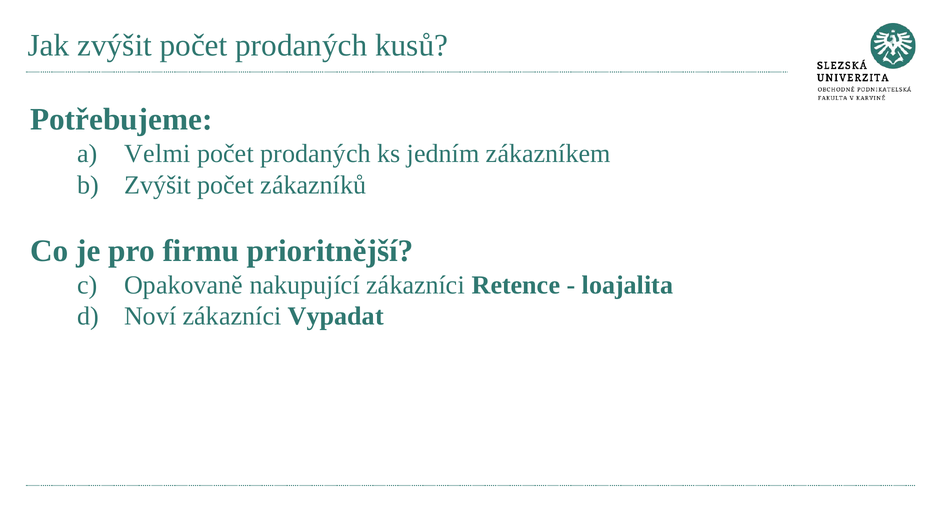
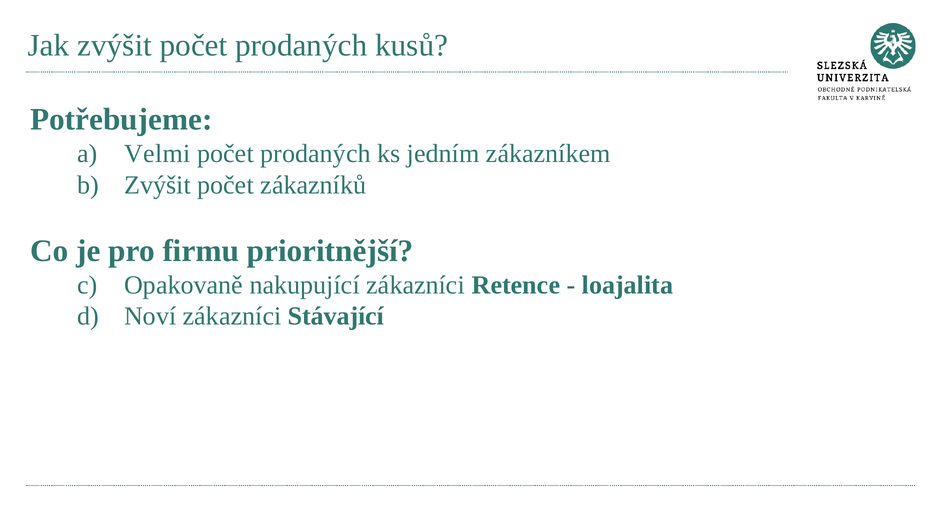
Vypadat: Vypadat -> Stávající
